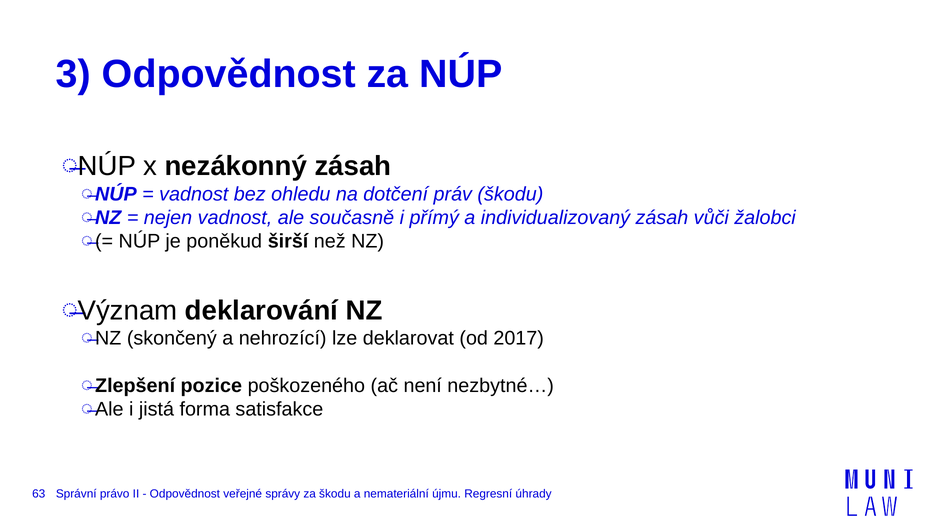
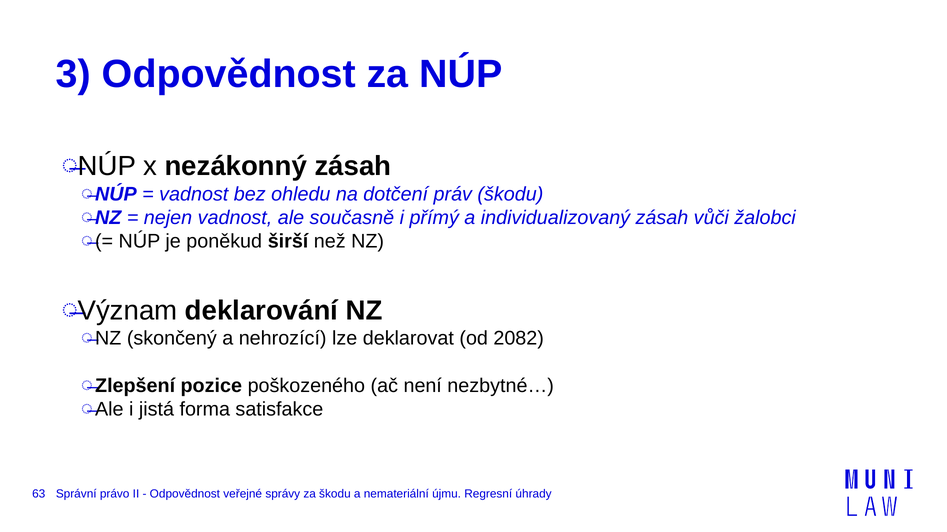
2017: 2017 -> 2082
